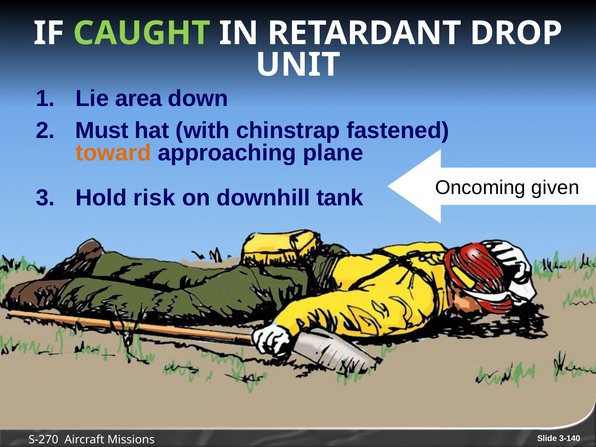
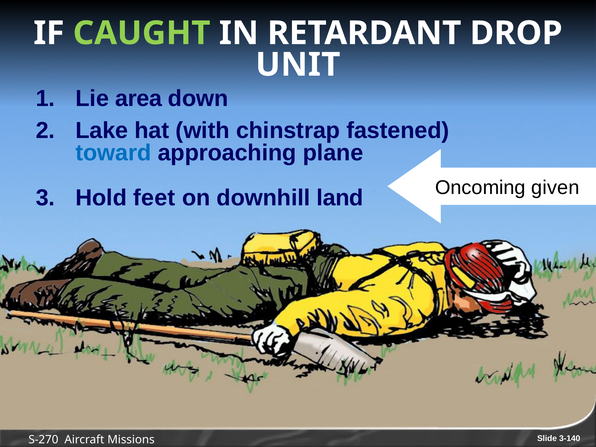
Must: Must -> Lake
toward colour: orange -> blue
risk: risk -> feet
tank: tank -> land
